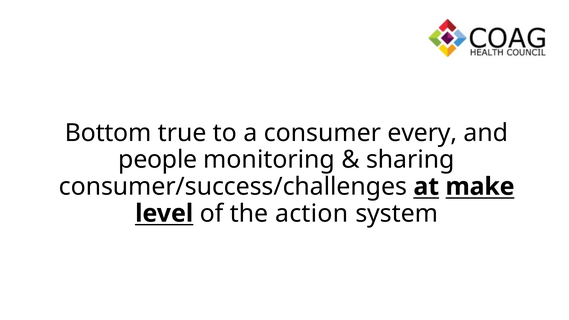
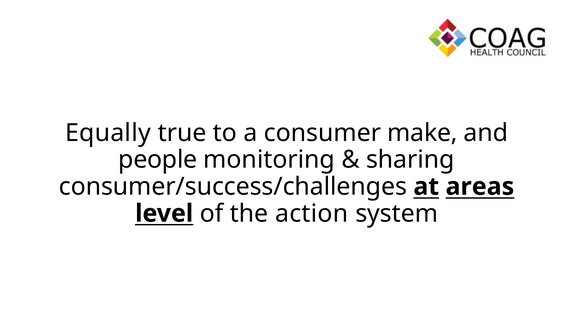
Bottom: Bottom -> Equally
every: every -> make
make: make -> areas
